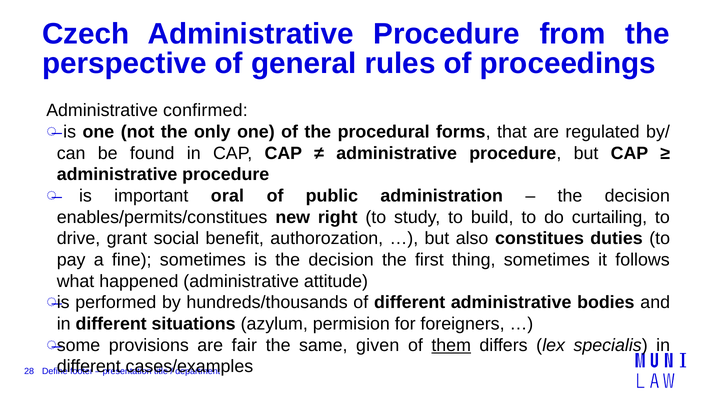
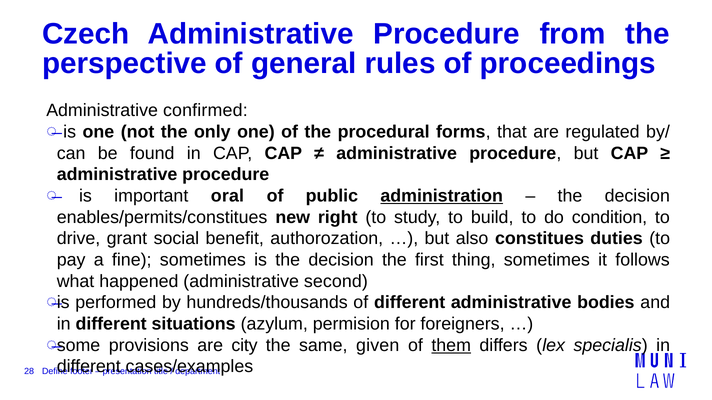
administration underline: none -> present
curtailing: curtailing -> condition
attitude: attitude -> second
fair: fair -> city
